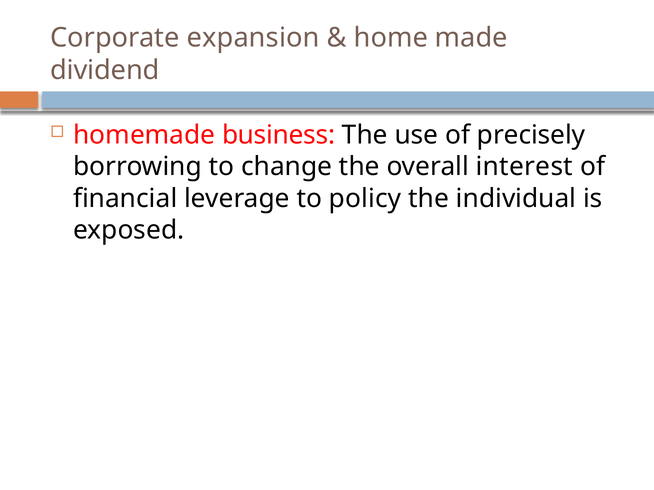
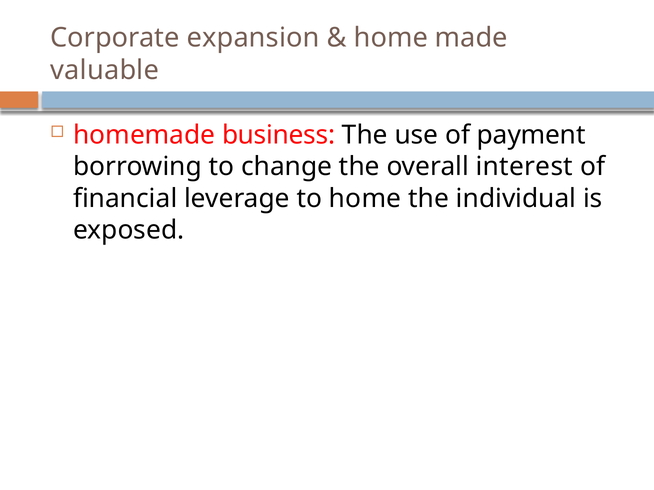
dividend: dividend -> valuable
precisely: precisely -> payment
to policy: policy -> home
